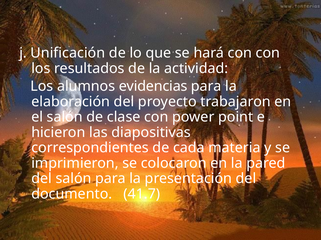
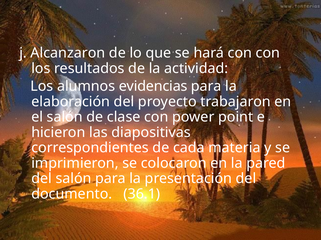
Unificación: Unificación -> Alcanzaron
41.7: 41.7 -> 36.1
